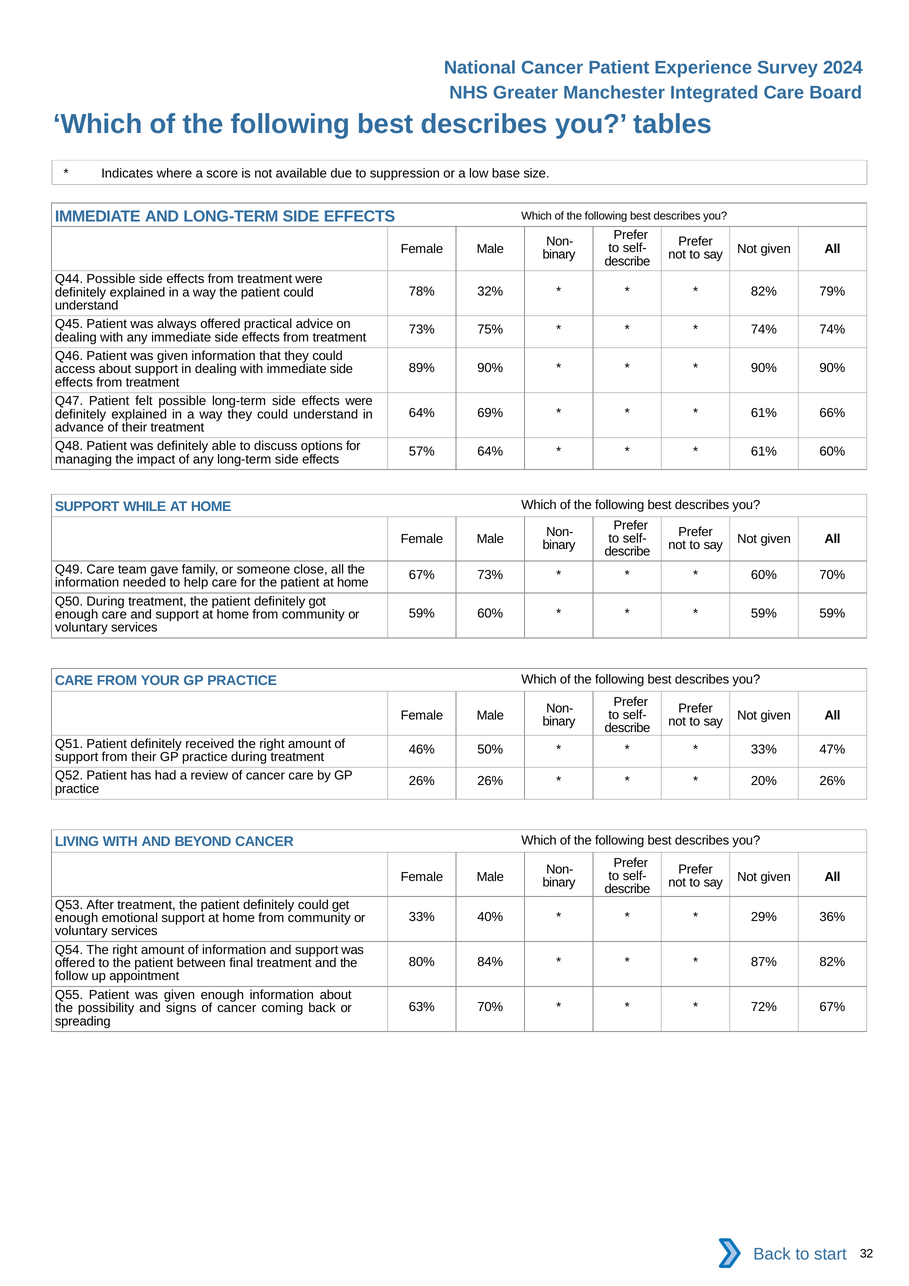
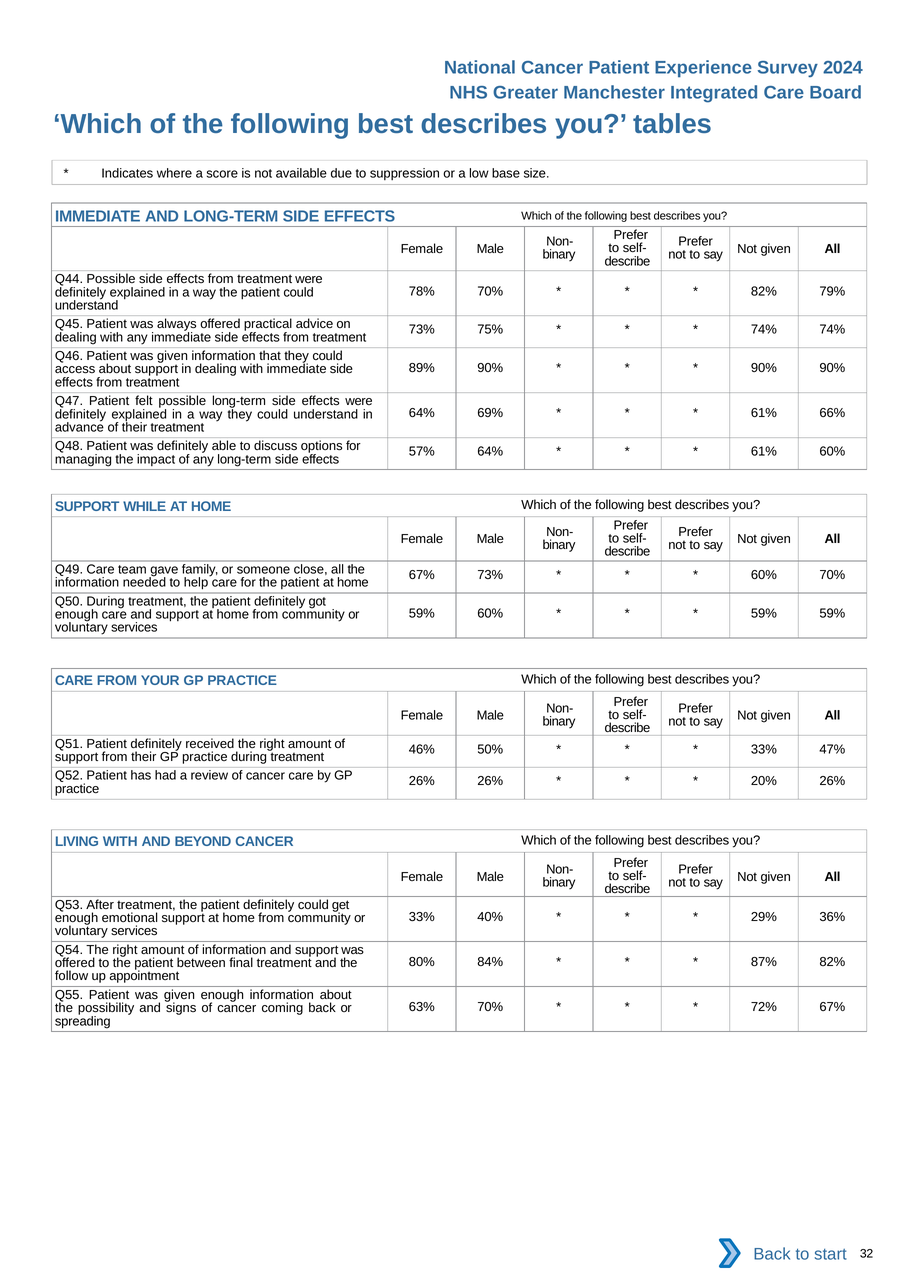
78% 32%: 32% -> 70%
